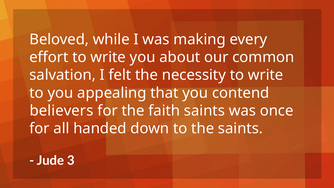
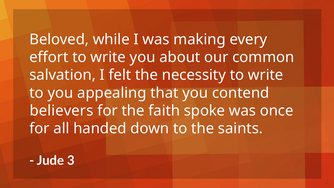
faith saints: saints -> spoke
